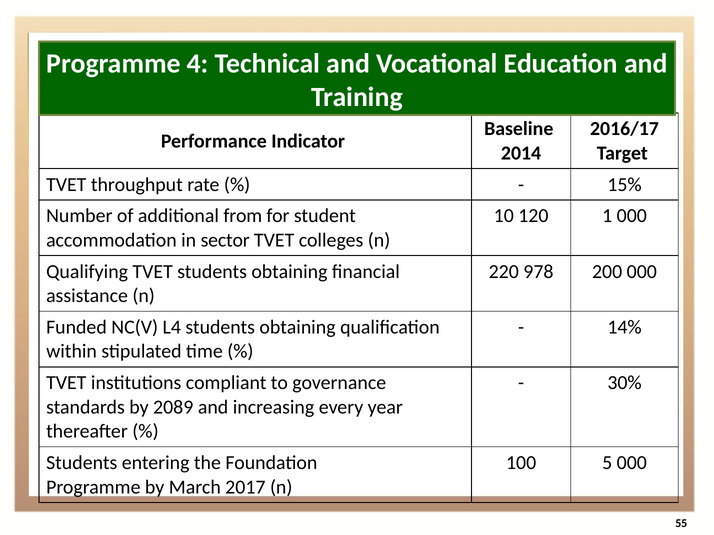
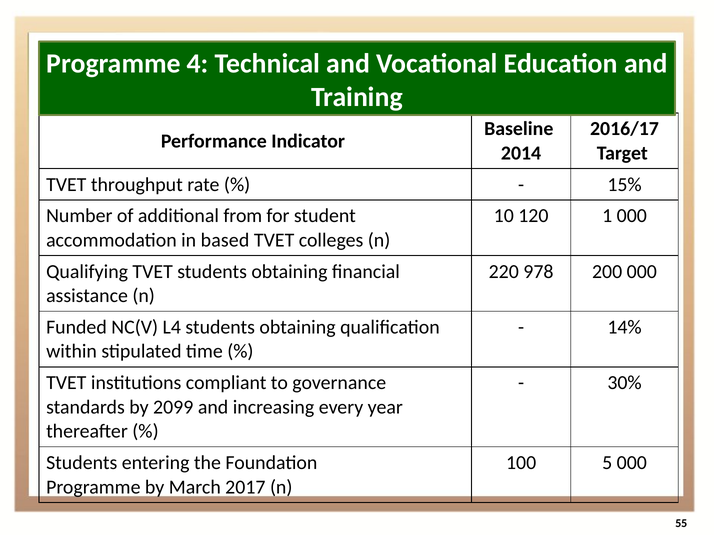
sector: sector -> based
2089: 2089 -> 2099
